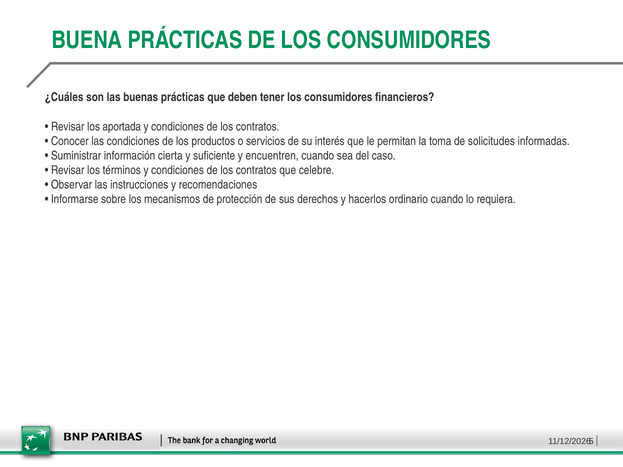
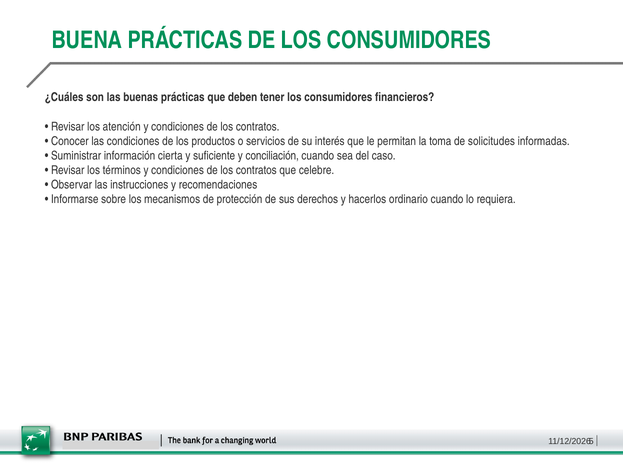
aportada: aportada -> atención
encuentren: encuentren -> conciliación
